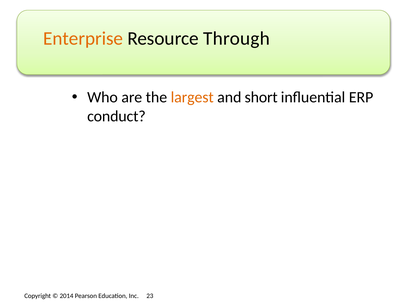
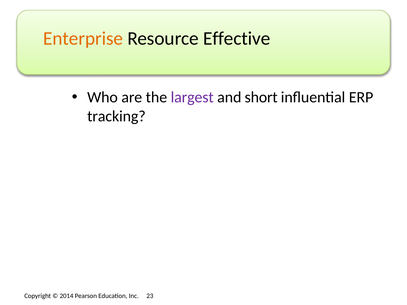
Through: Through -> Effective
largest colour: orange -> purple
conduct: conduct -> tracking
